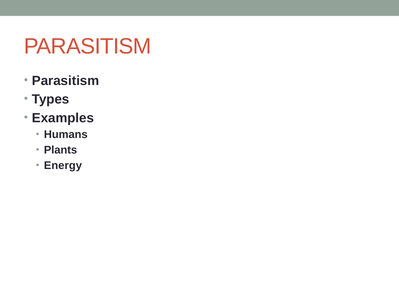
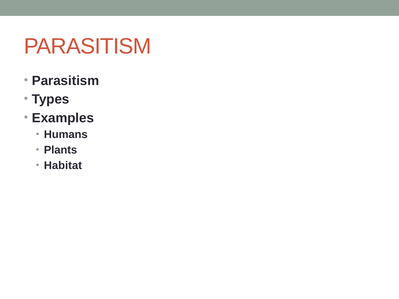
Energy: Energy -> Habitat
